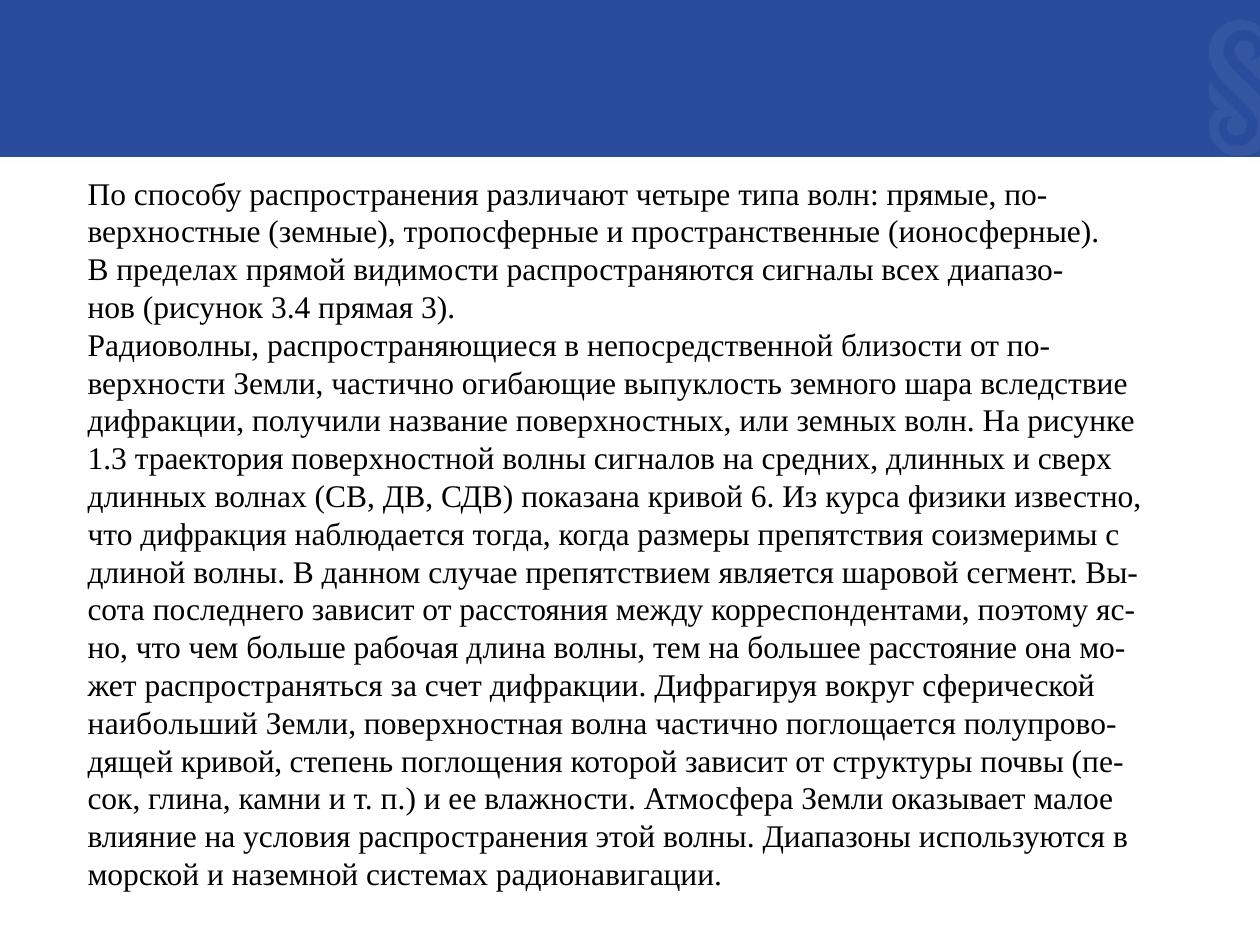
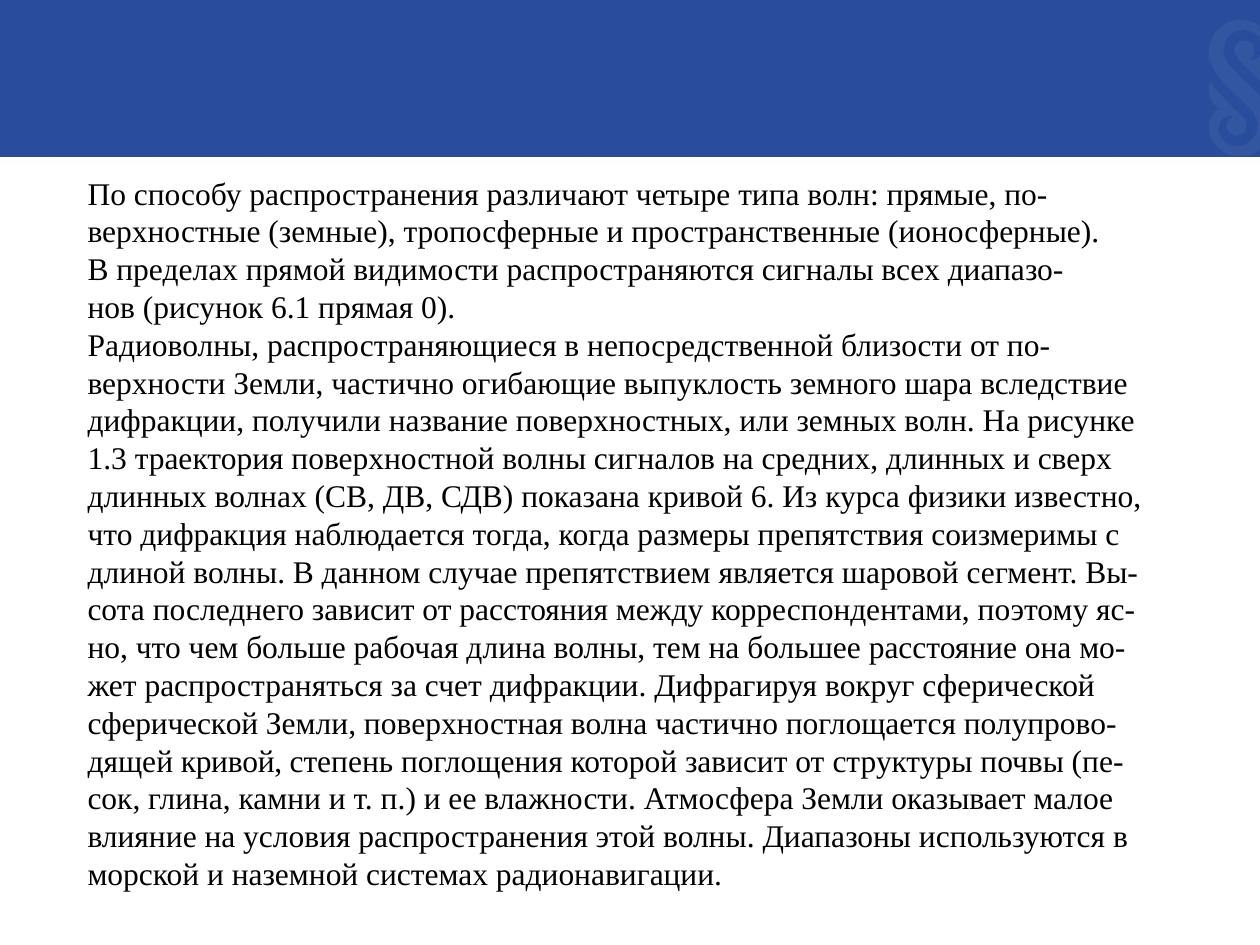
3.4: 3.4 -> 6.1
3: 3 -> 0
наибольший at (173, 724): наибольший -> сферической
